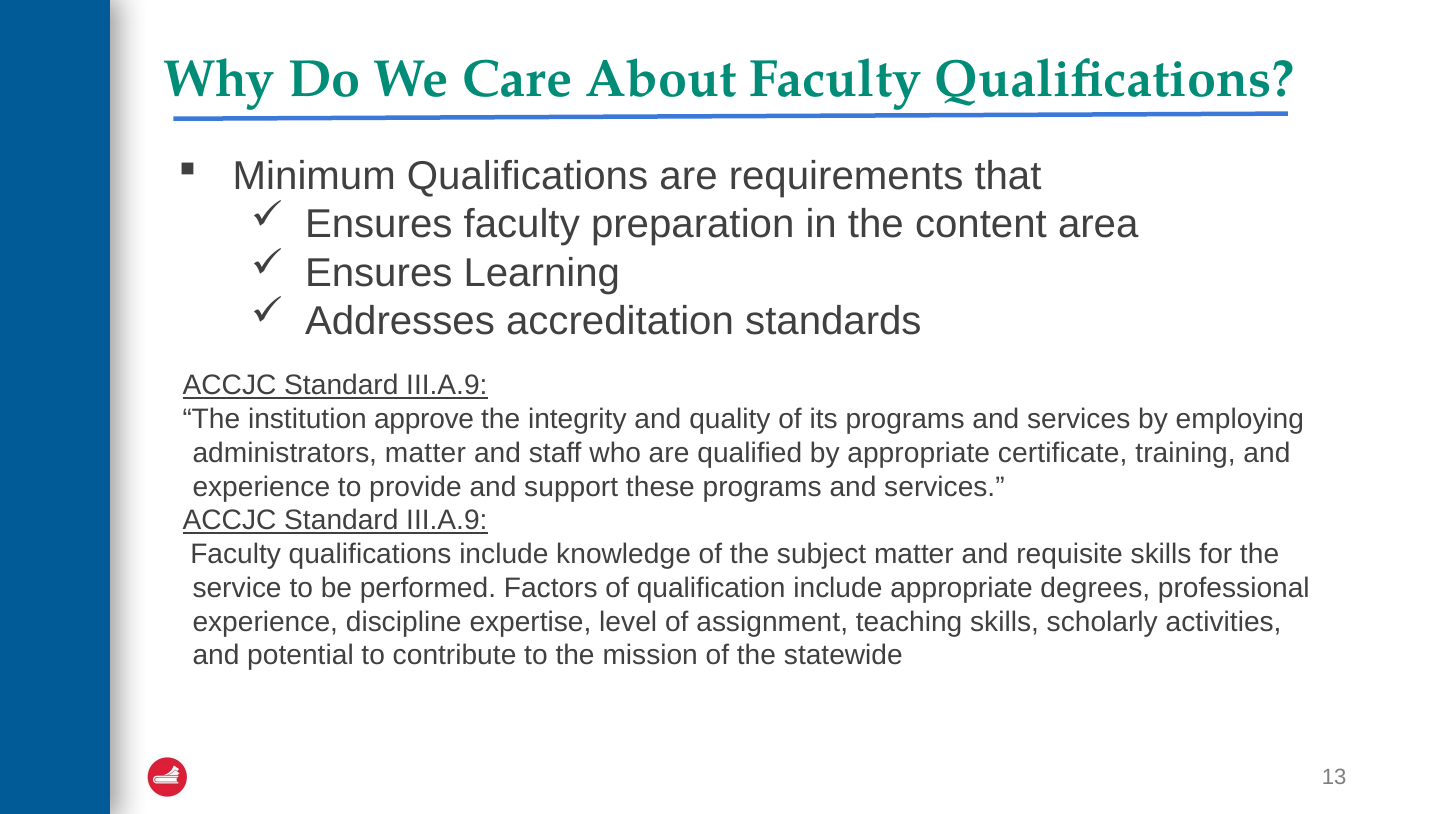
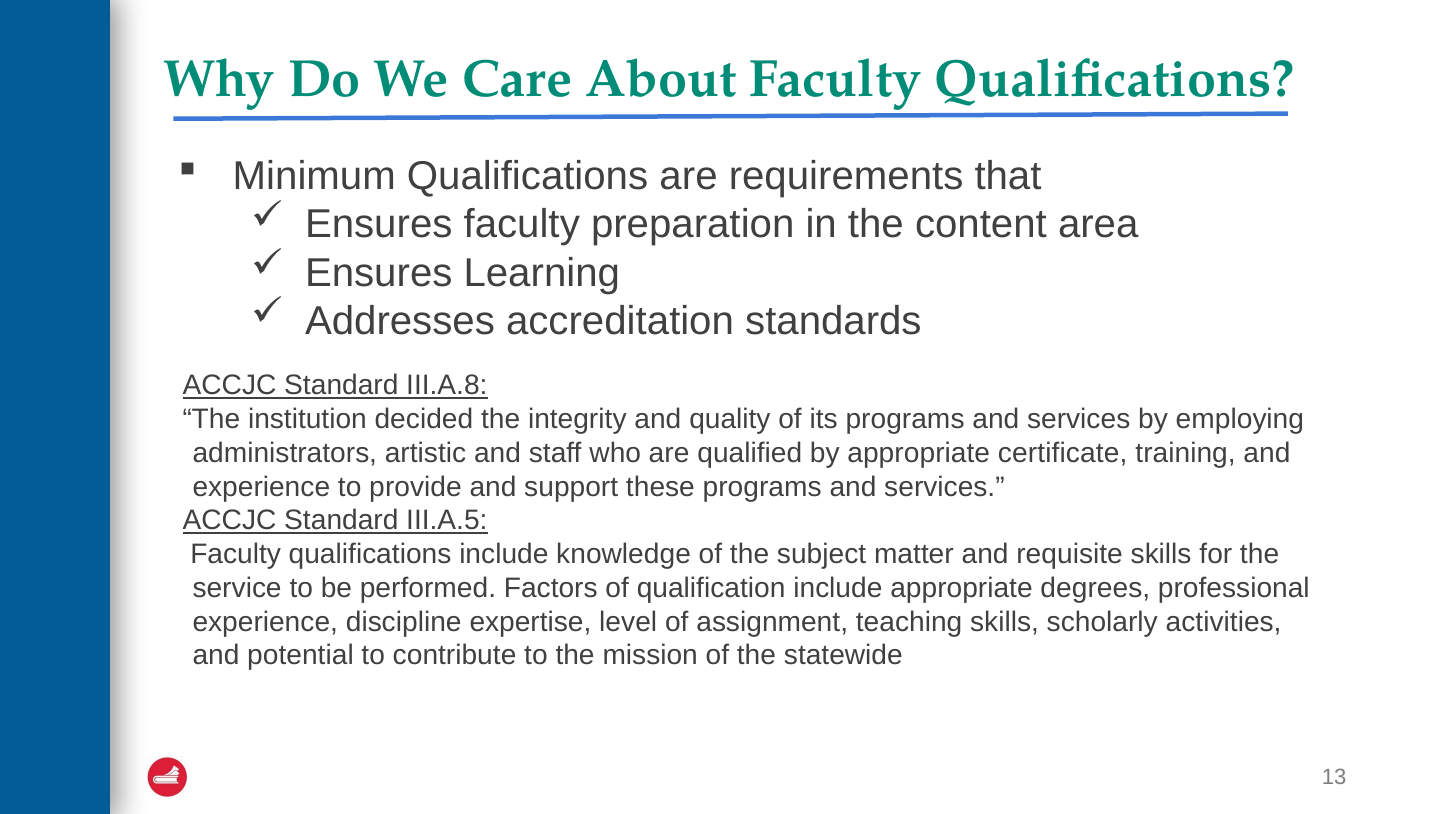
III.A.9 at (447, 385): III.A.9 -> III.A.8
approve: approve -> decided
administrators matter: matter -> artistic
III.A.9 at (447, 520): III.A.9 -> III.A.5
